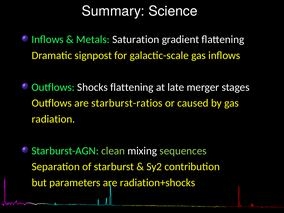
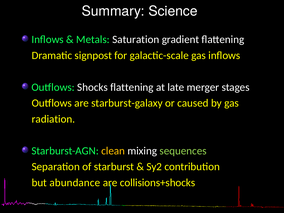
starburst-ratios: starburst-ratios -> starburst-galaxy
clean colour: light green -> yellow
parameters: parameters -> abundance
radiation+shocks: radiation+shocks -> collisions+shocks
